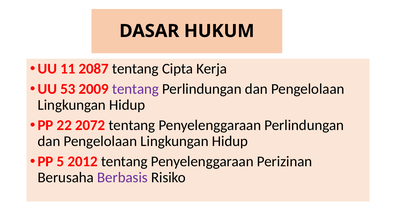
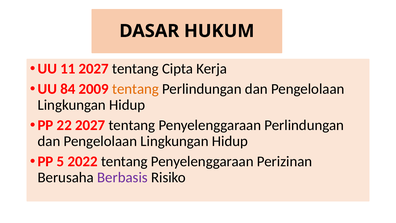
11 2087: 2087 -> 2027
53: 53 -> 84
tentang at (136, 89) colour: purple -> orange
22 2072: 2072 -> 2027
2012: 2012 -> 2022
